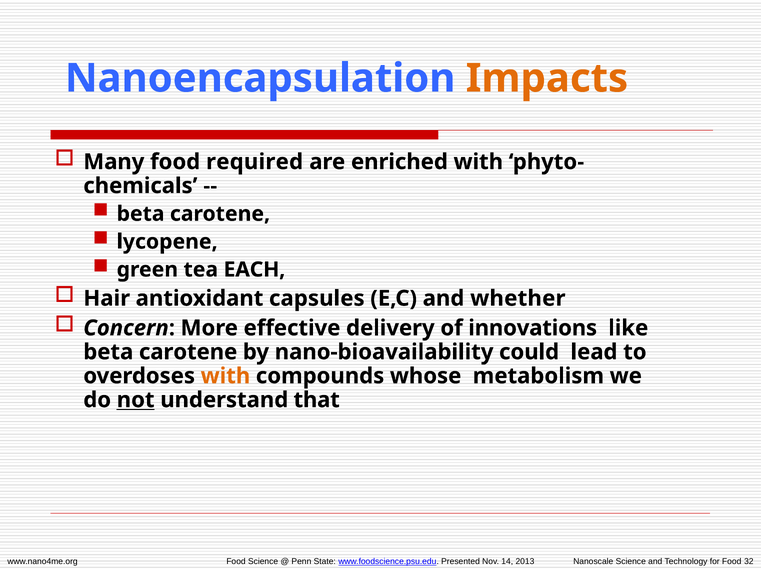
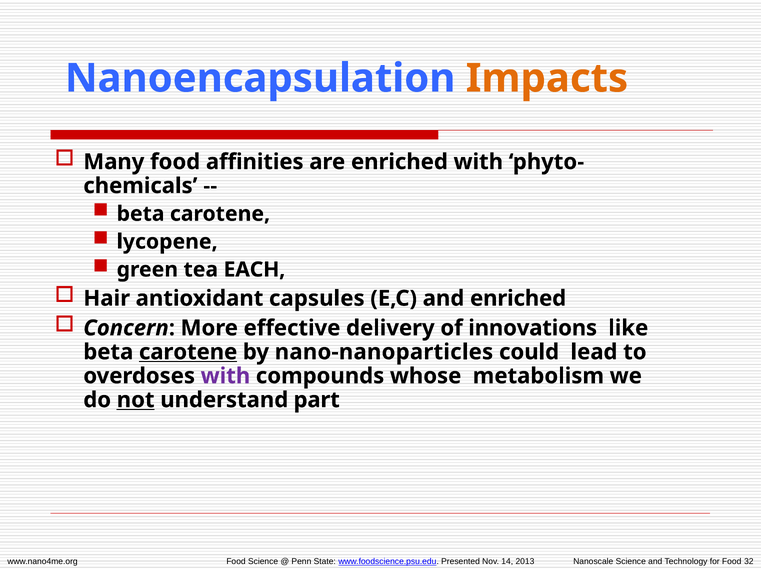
required: required -> affinities
and whether: whether -> enriched
carotene at (188, 352) underline: none -> present
nano-bioavailability: nano-bioavailability -> nano-nanoparticles
with at (225, 376) colour: orange -> purple
that: that -> part
